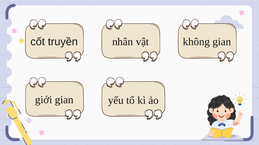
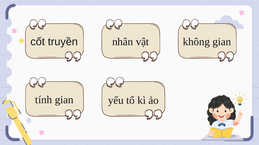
giới: giới -> tính
